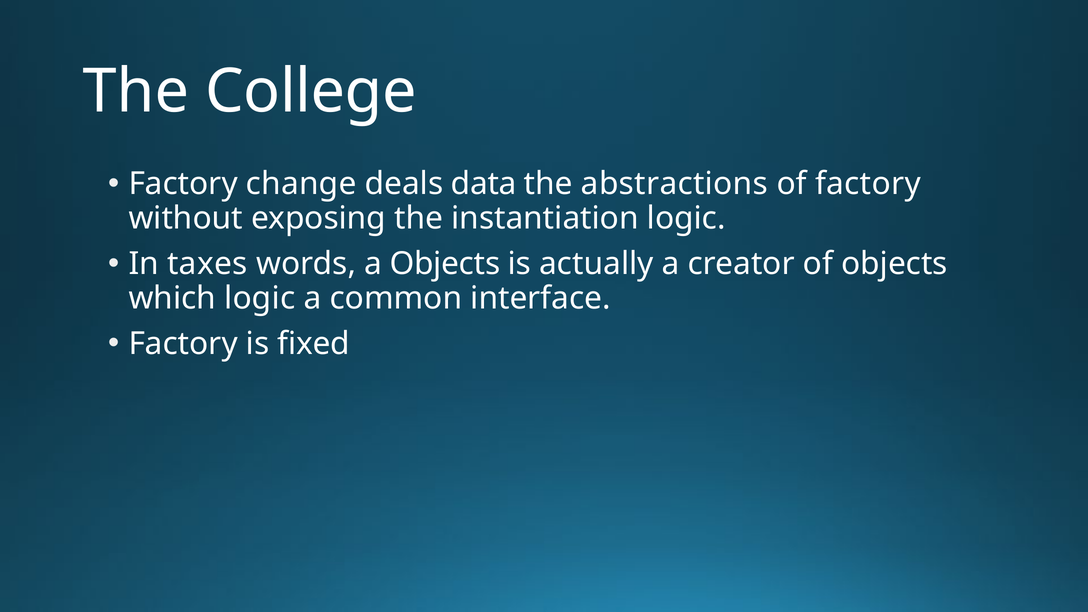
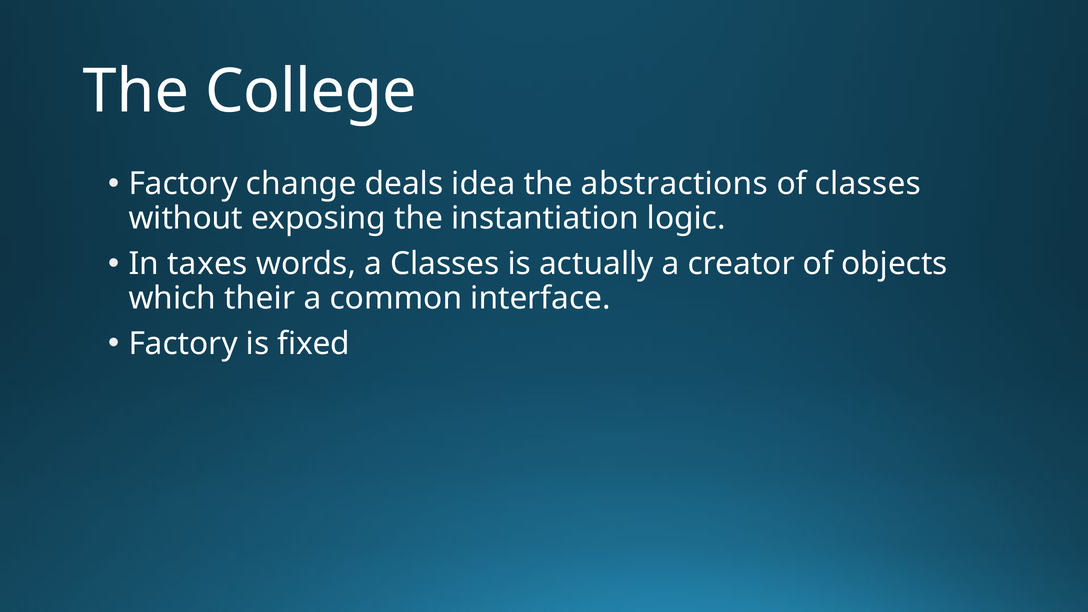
data: data -> idea
of factory: factory -> classes
a Objects: Objects -> Classes
which logic: logic -> their
